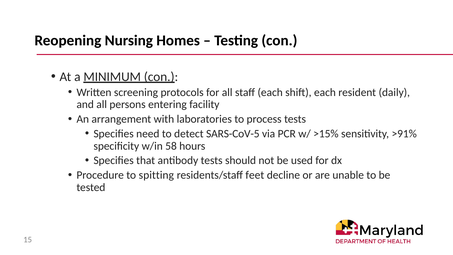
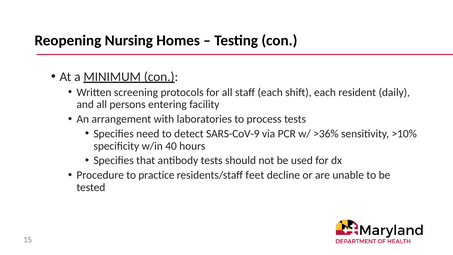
SARS-CoV-5: SARS-CoV-5 -> SARS-CoV-9
>15%: >15% -> >36%
>91%: >91% -> >10%
58: 58 -> 40
spitting: spitting -> practice
